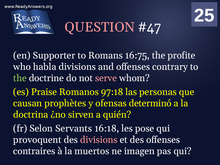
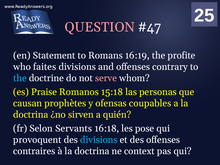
Supporter: Supporter -> Statement
16:75: 16:75 -> 16:19
habla: habla -> faites
the at (20, 78) colour: light green -> light blue
97:18: 97:18 -> 15:18
determinó: determinó -> coupables
divisions at (99, 140) colour: pink -> light blue
à la muertos: muertos -> doctrina
imagen: imagen -> context
